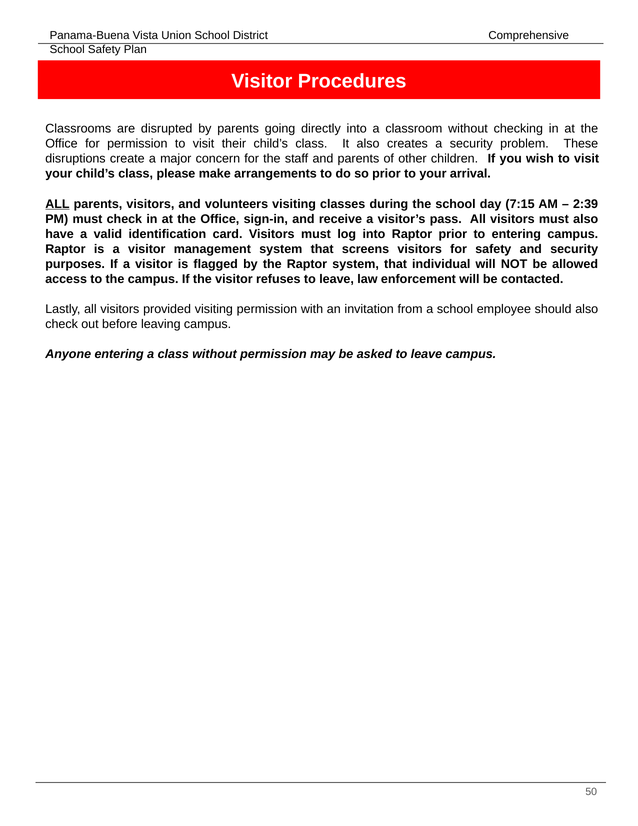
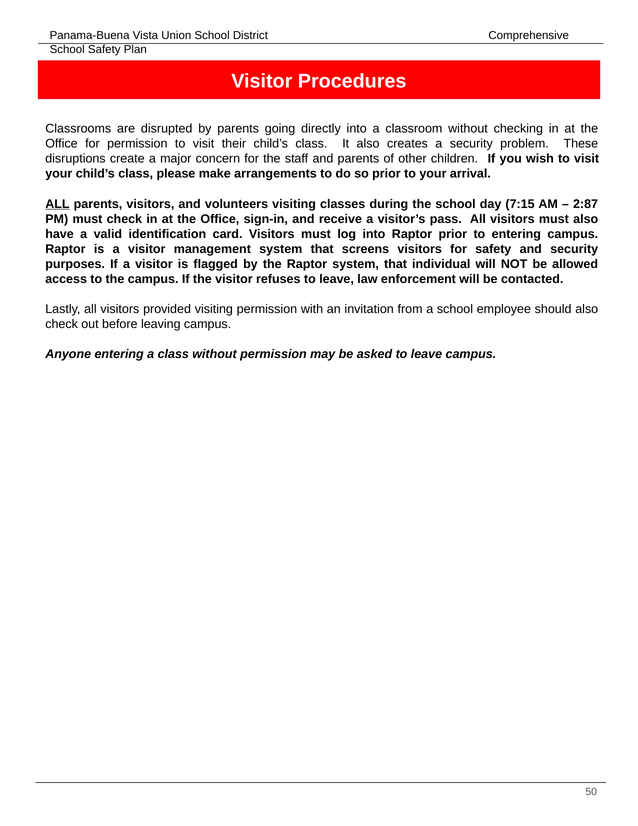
2:39: 2:39 -> 2:87
